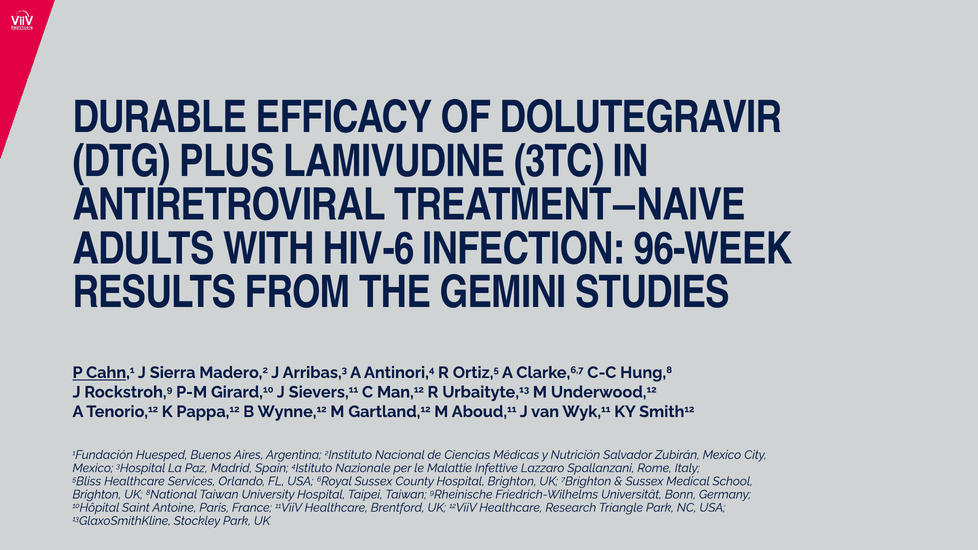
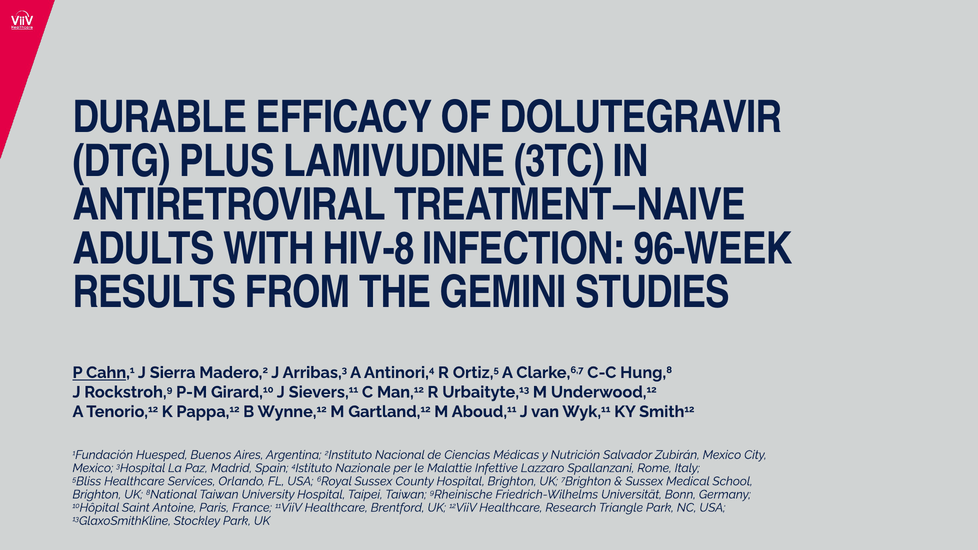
HIV-6: HIV-6 -> HIV-8
